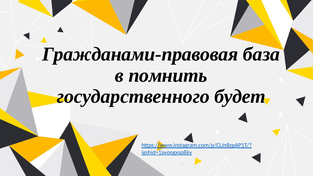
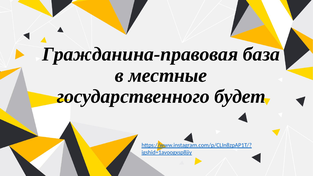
Гражданами-правовая: Гражданами-правовая -> Гражданина-правовая
помнить: помнить -> местные
